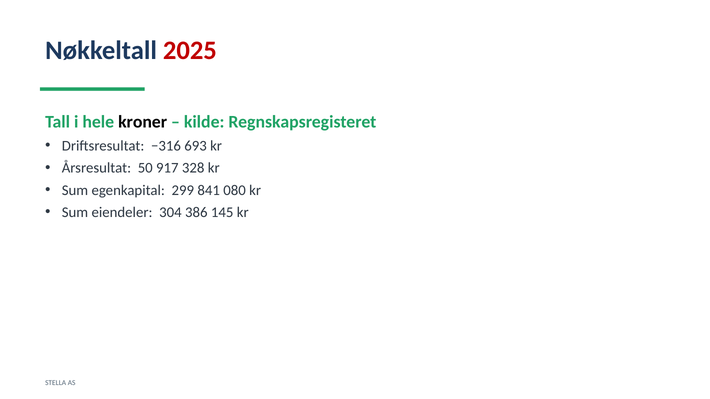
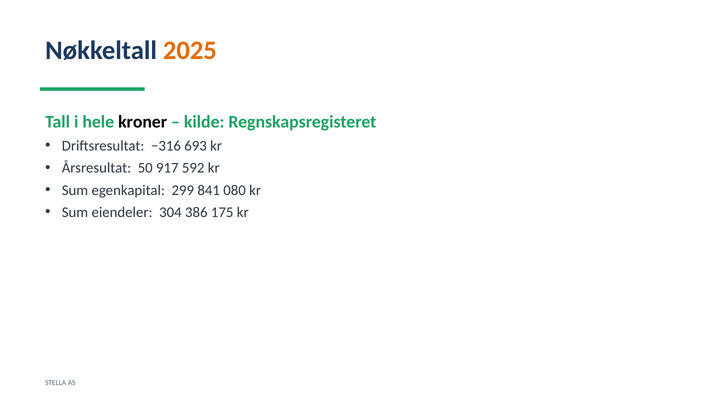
2025 colour: red -> orange
328: 328 -> 592
145: 145 -> 175
